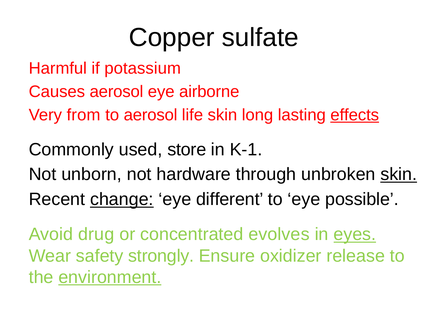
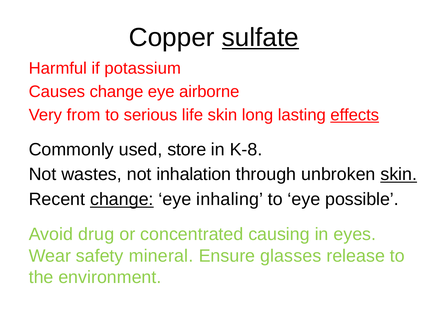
sulfate underline: none -> present
Causes aerosol: aerosol -> change
to aerosol: aerosol -> serious
K-1: K-1 -> K-8
unborn: unborn -> wastes
hardware: hardware -> inhalation
different: different -> inhaling
evolves: evolves -> causing
eyes underline: present -> none
strongly: strongly -> mineral
oxidizer: oxidizer -> glasses
environment underline: present -> none
